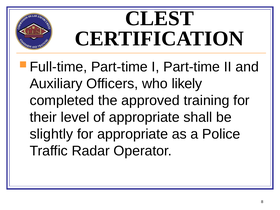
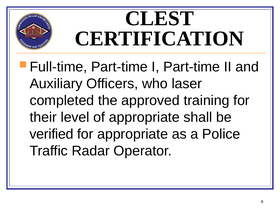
likely: likely -> laser
slightly: slightly -> verified
